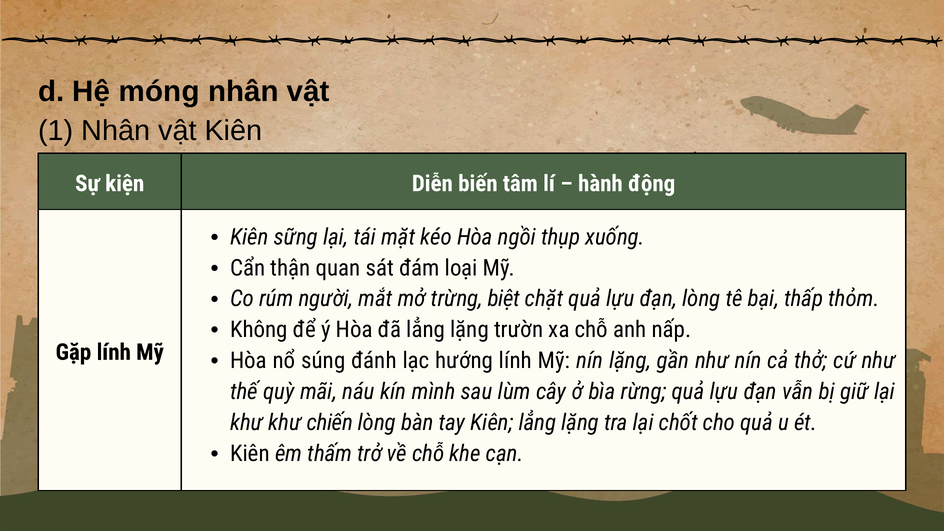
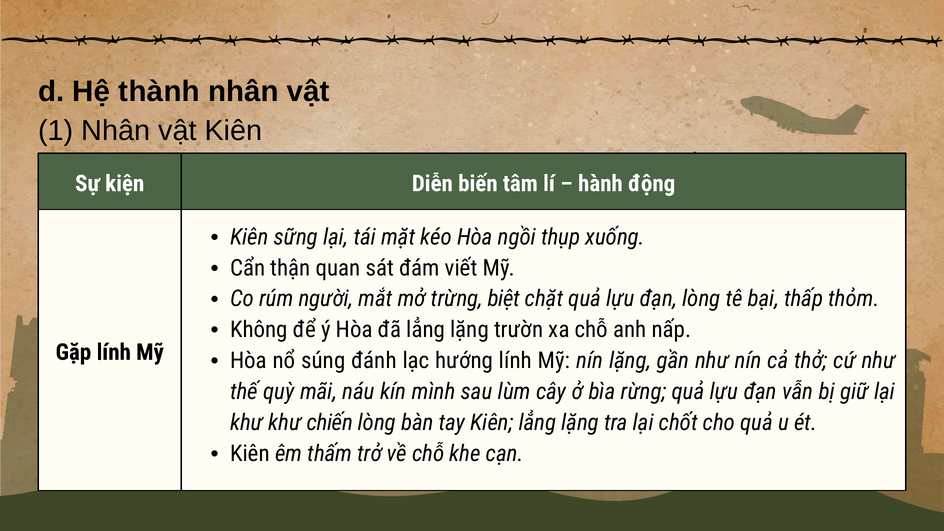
móng: móng -> thành
loại: loại -> viết
